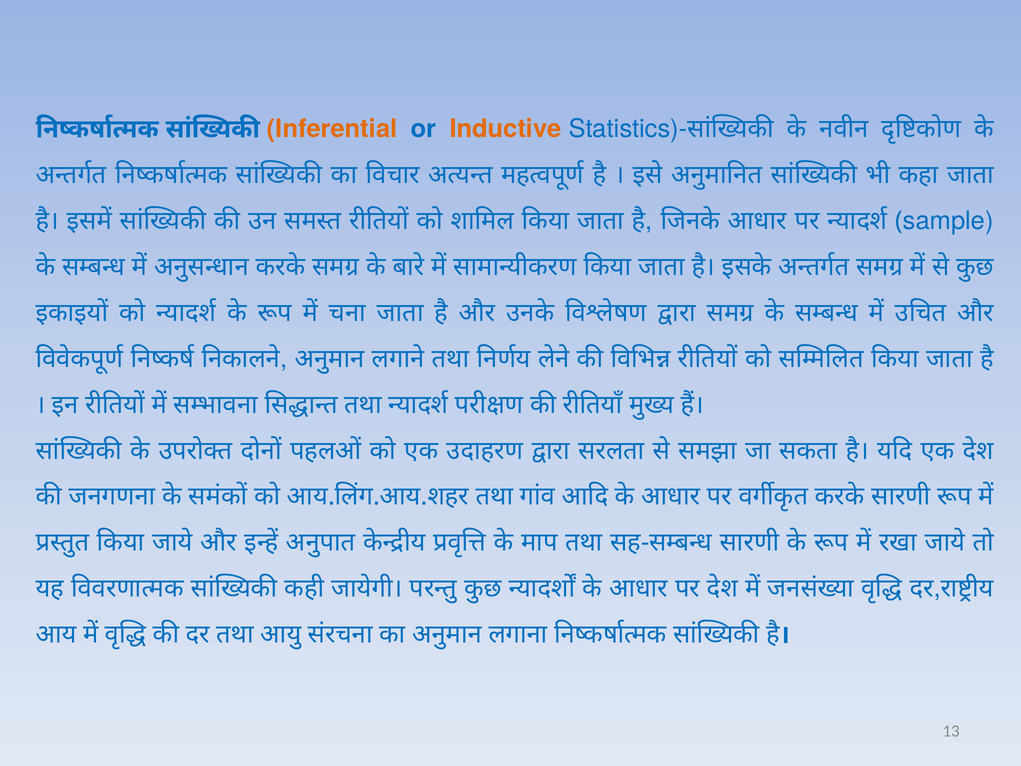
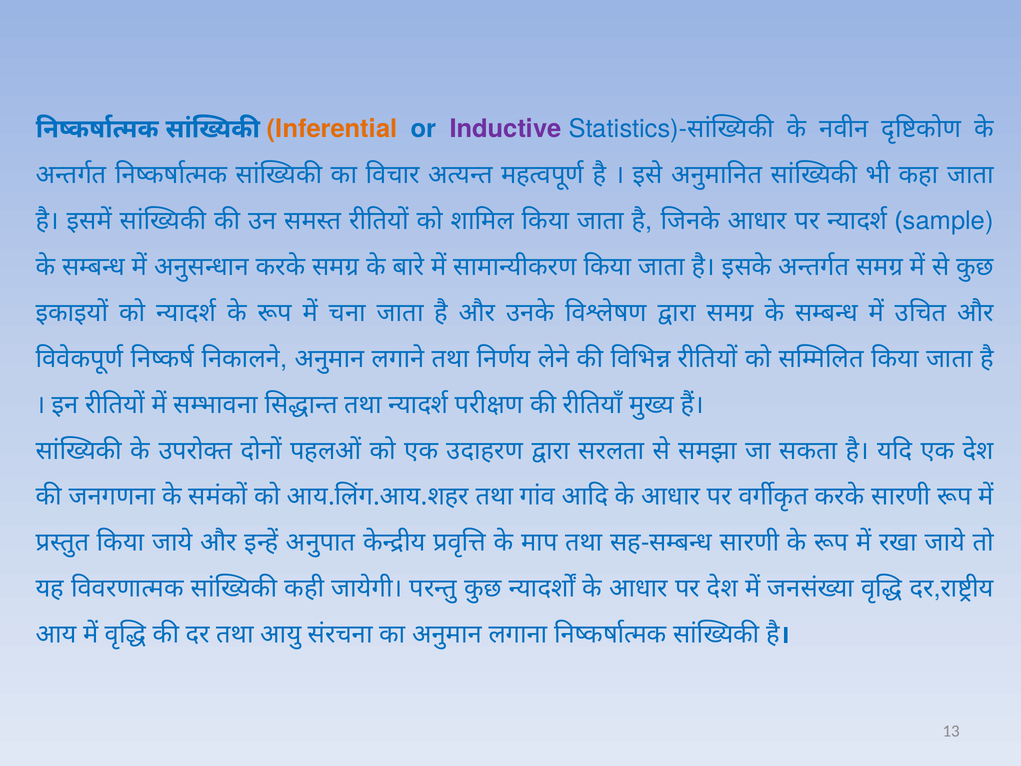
Inductive colour: orange -> purple
